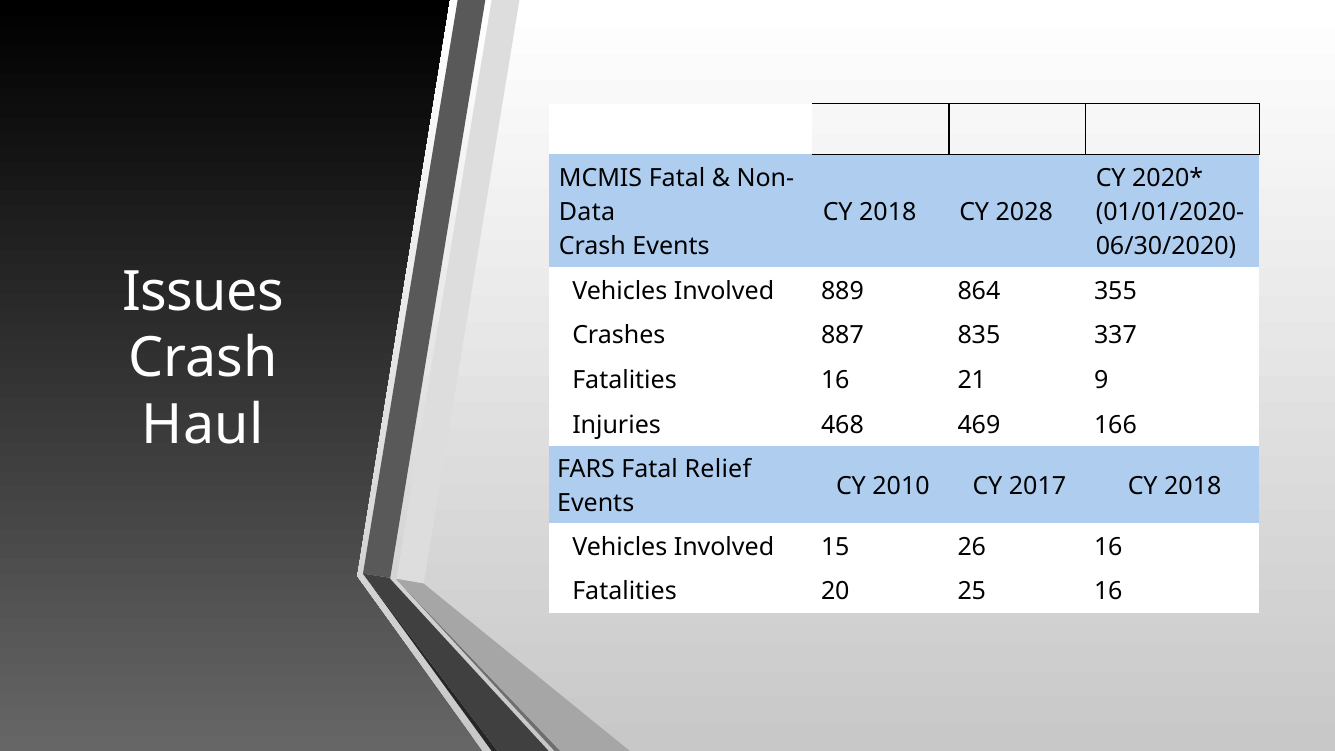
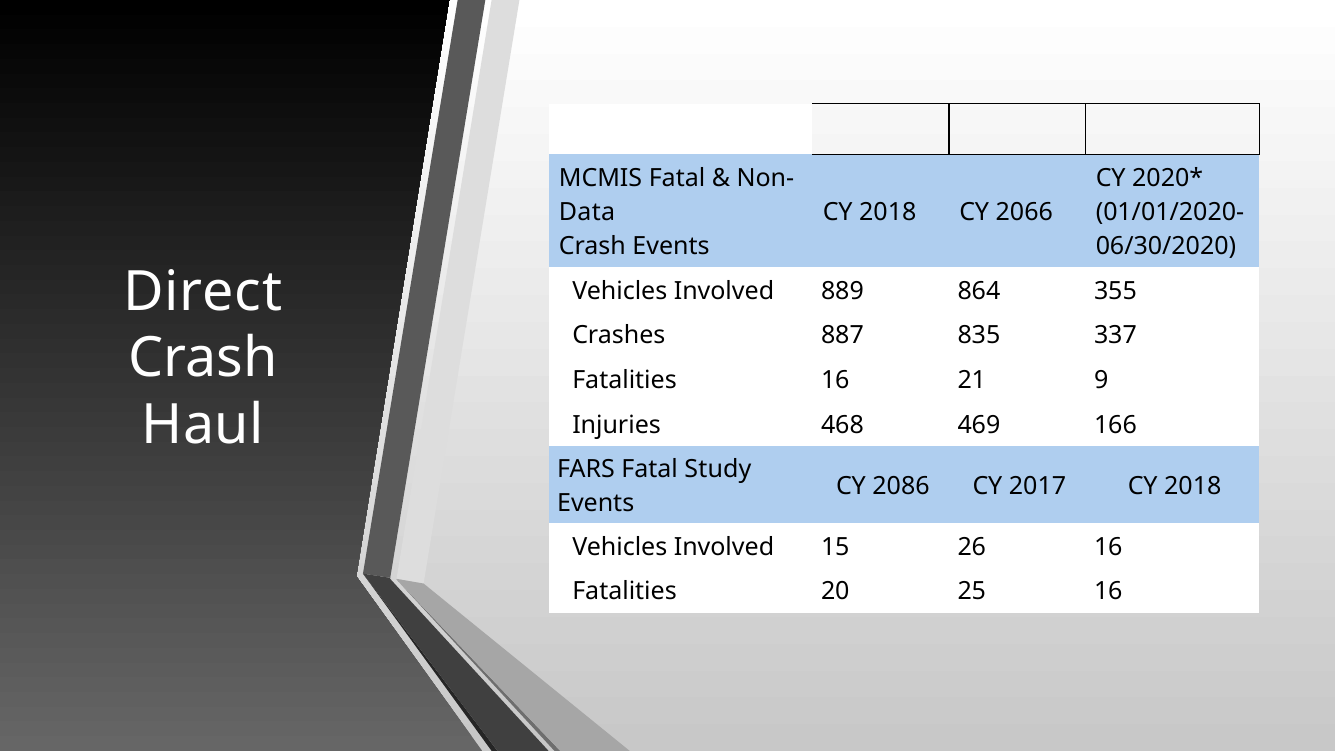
2028: 2028 -> 2066
Issues: Issues -> Direct
Relief: Relief -> Study
2010: 2010 -> 2086
